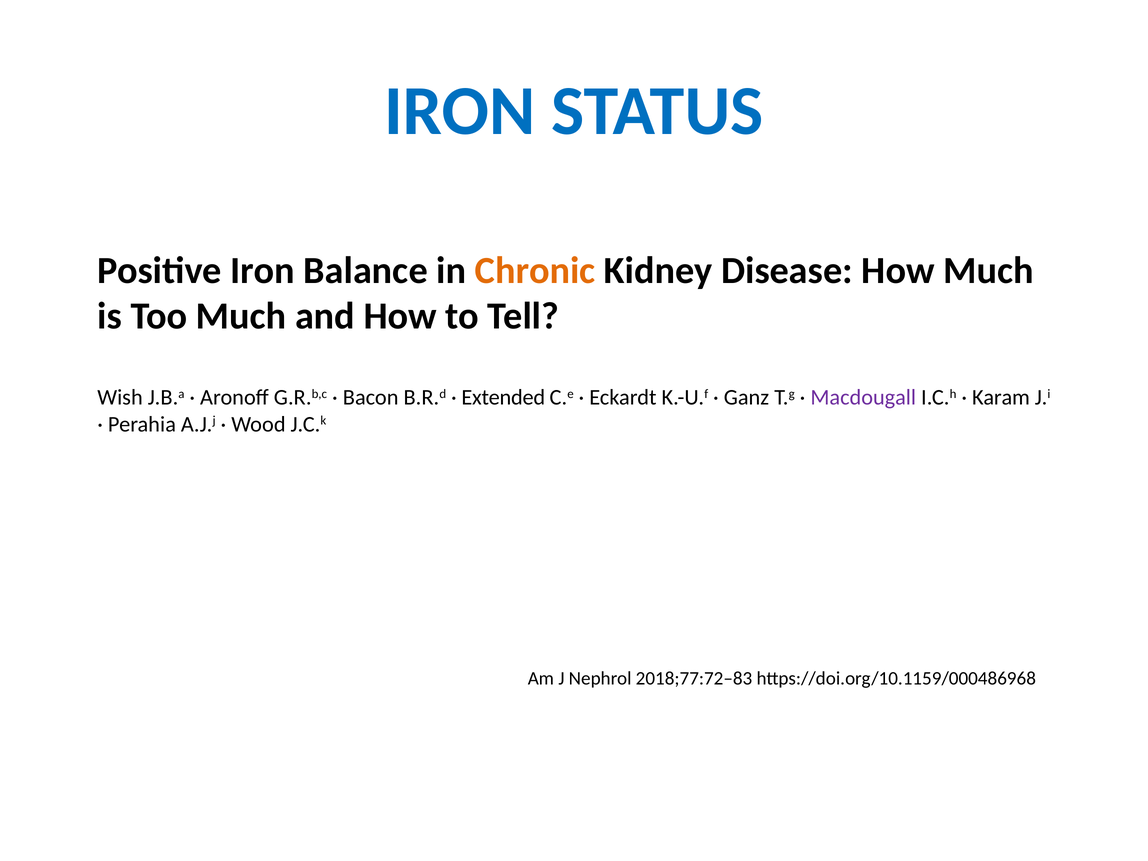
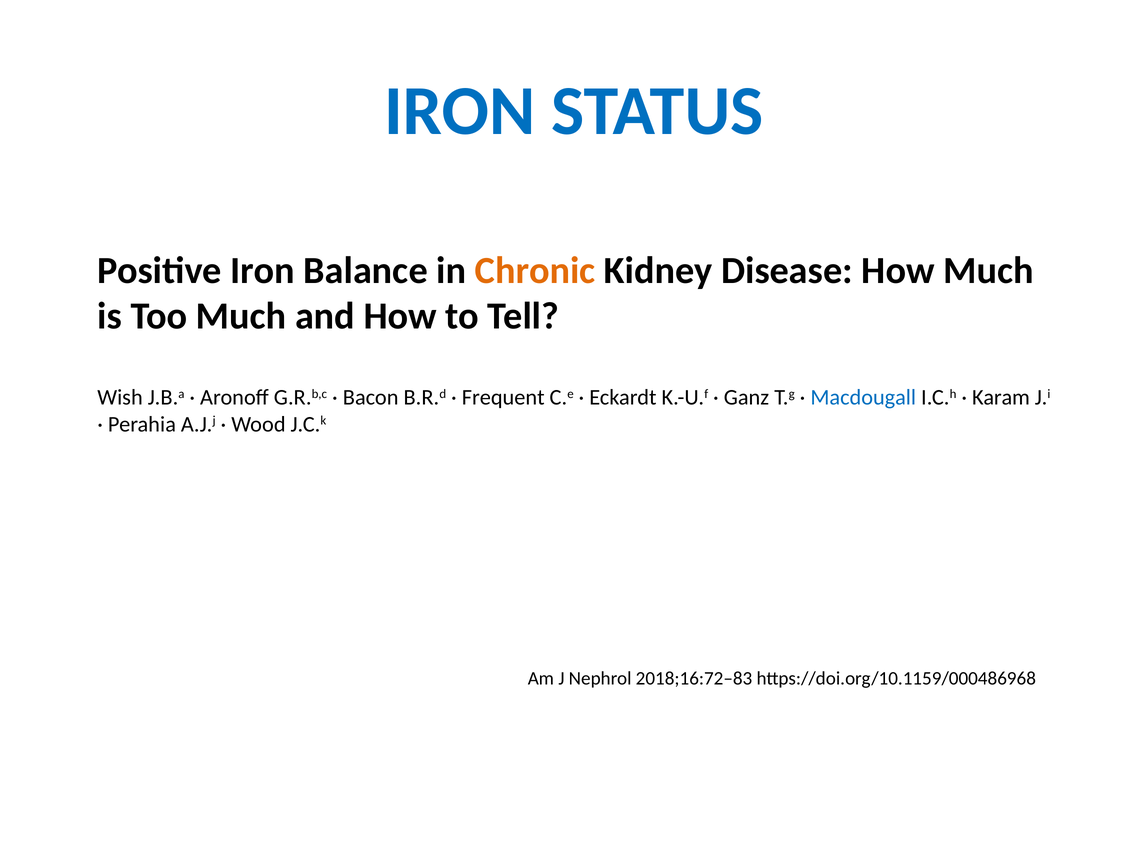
Extended: Extended -> Frequent
Macdougall colour: purple -> blue
2018;77:72–83: 2018;77:72–83 -> 2018;16:72–83
